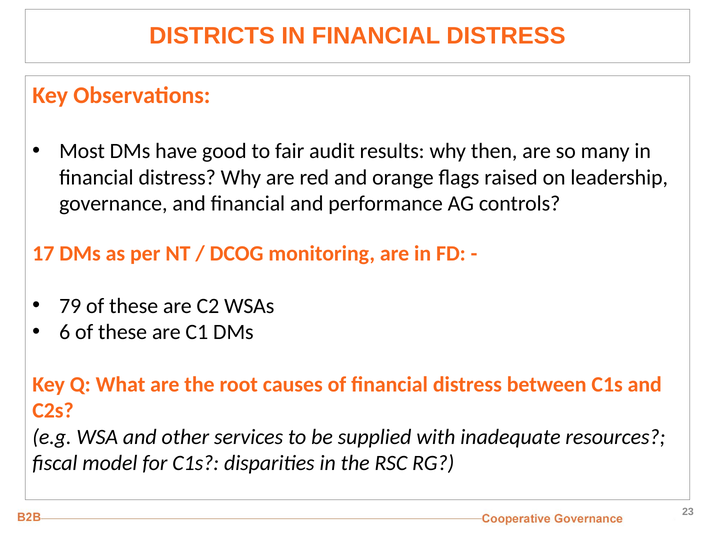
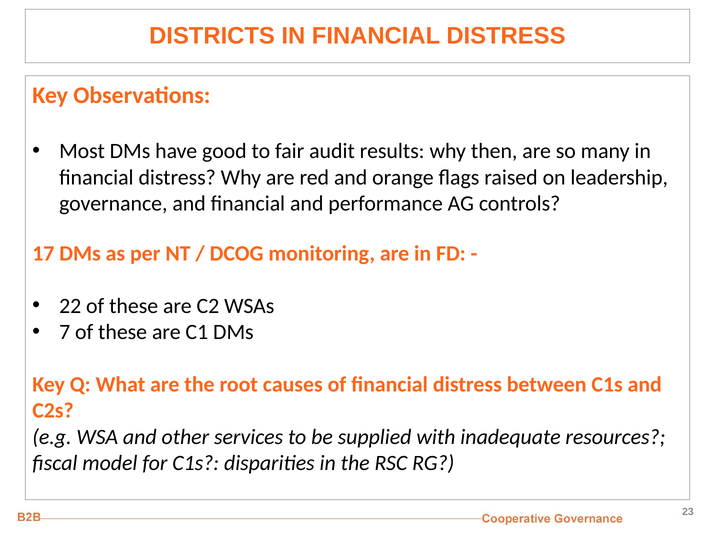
79: 79 -> 22
6: 6 -> 7
